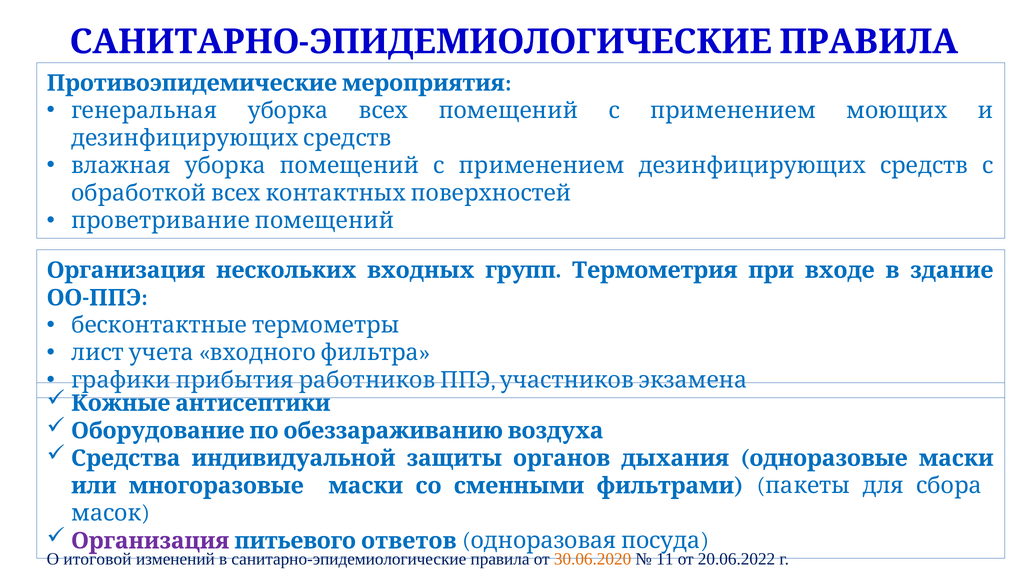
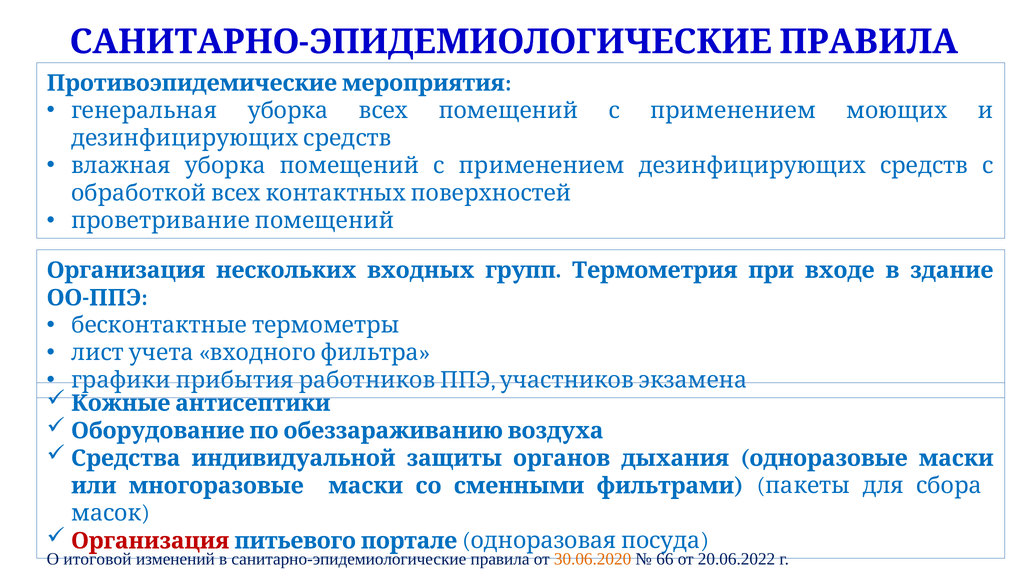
Организация at (150, 541) colour: purple -> red
ответов: ответов -> портале
11: 11 -> 66
